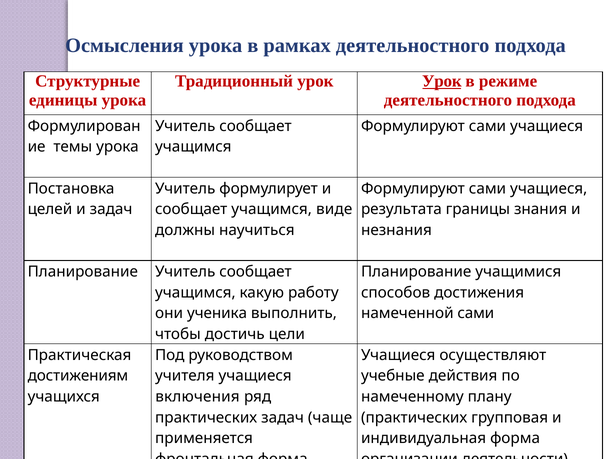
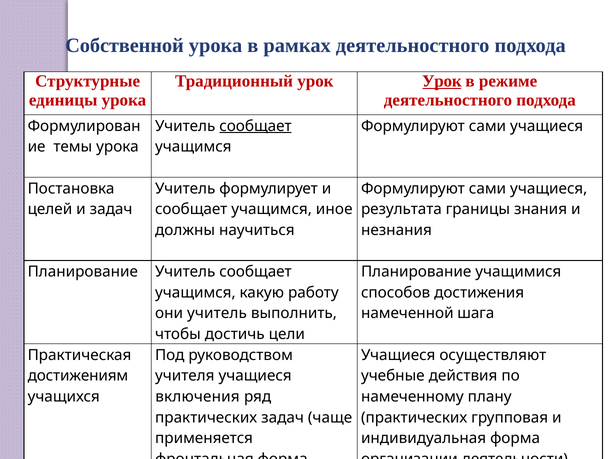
Осмысления: Осмысления -> Собственной
сообщает at (255, 126) underline: none -> present
виде: виде -> иное
они ученика: ученика -> учитель
намеченной сами: сами -> шага
